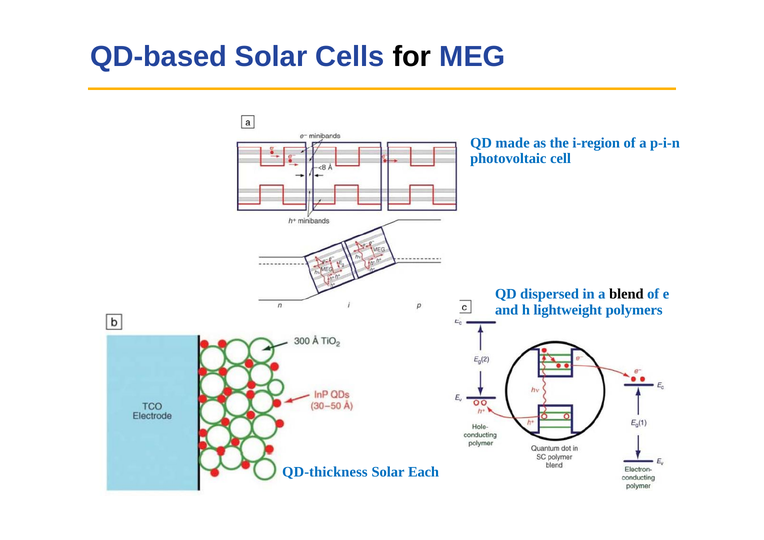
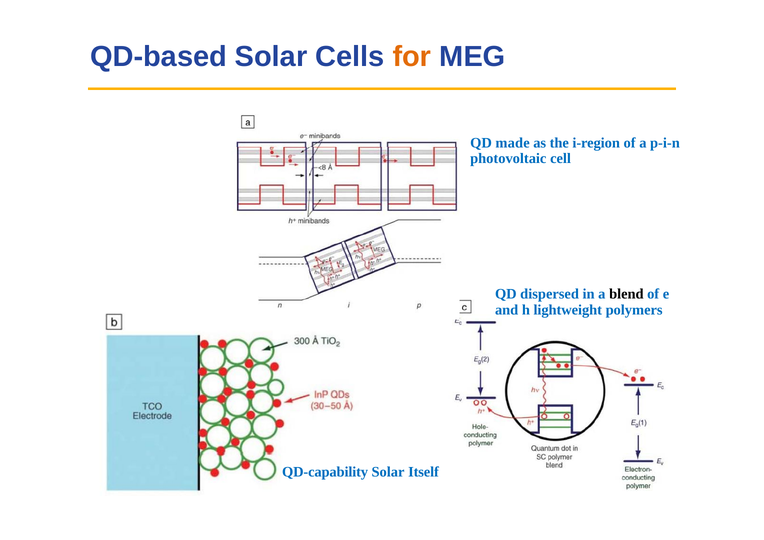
for colour: black -> orange
QD-thickness: QD-thickness -> QD-capability
Each: Each -> Itself
